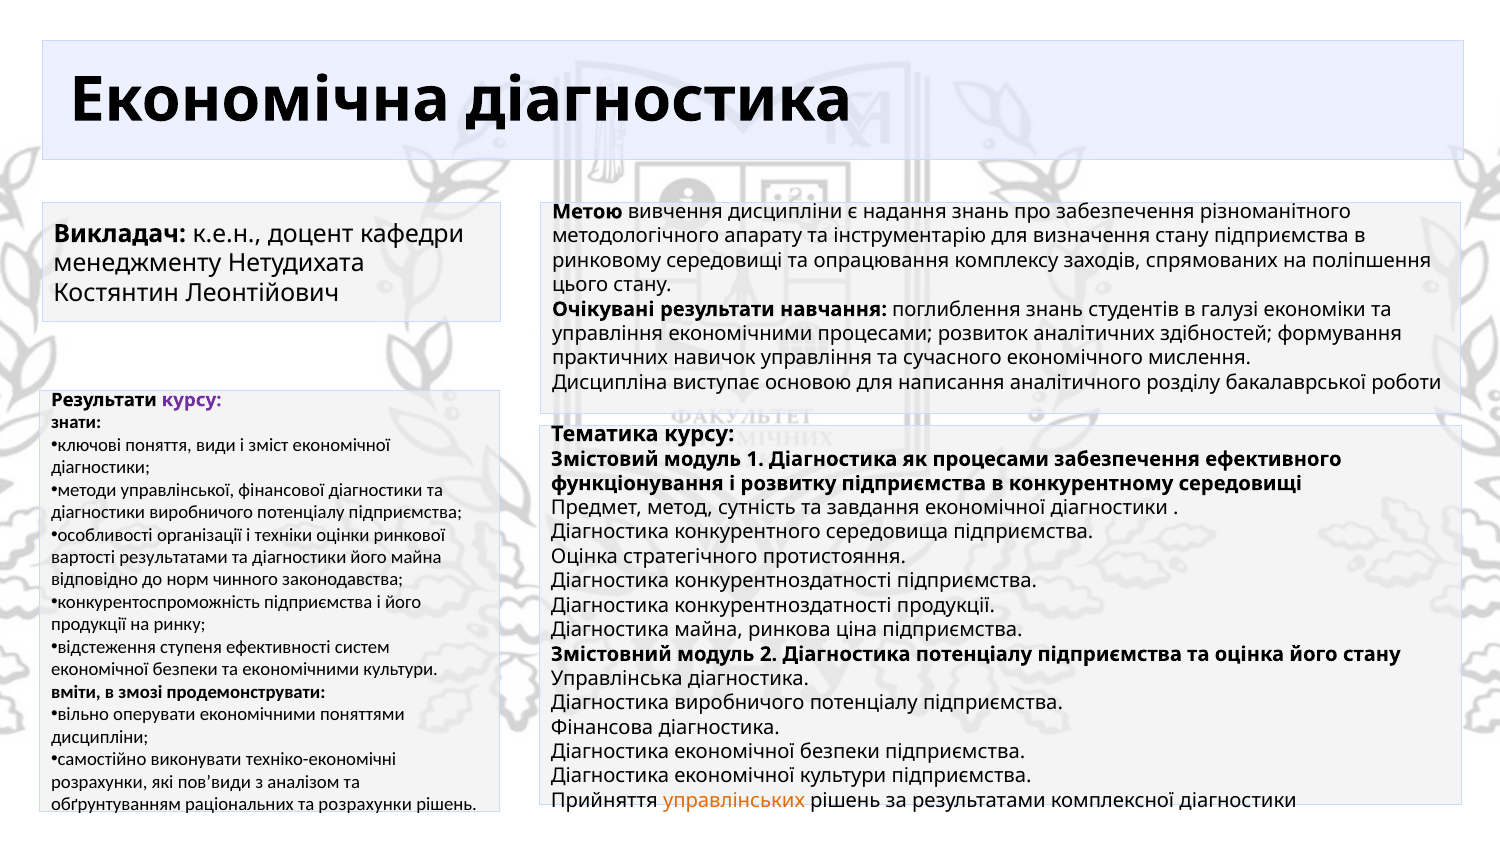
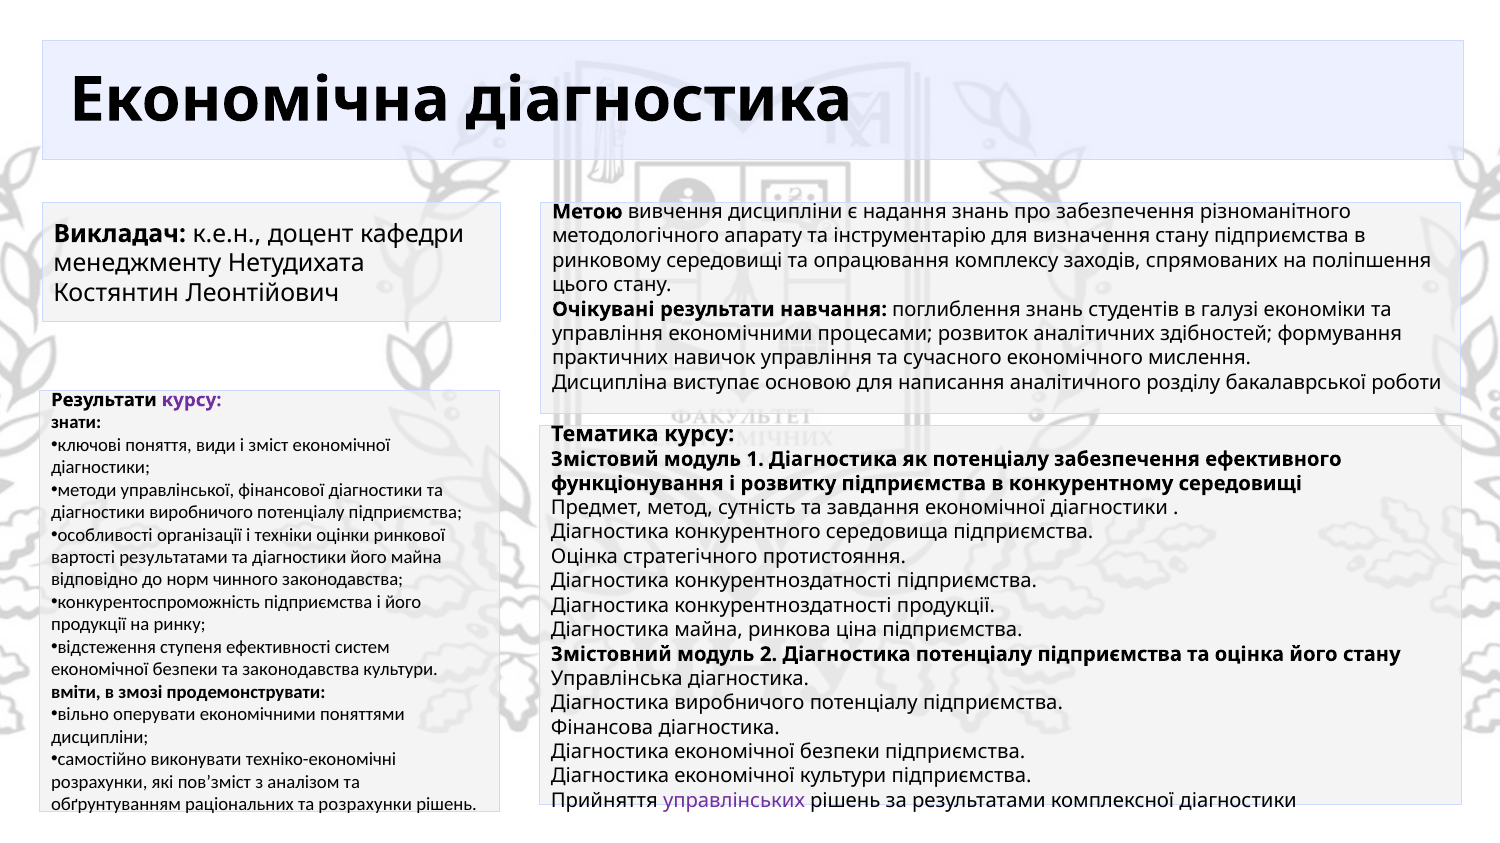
як процесами: процесами -> потенціалу
та економічними: економічними -> законодавства
пов’види: пов’види -> пов’зміст
управлінських colour: orange -> purple
